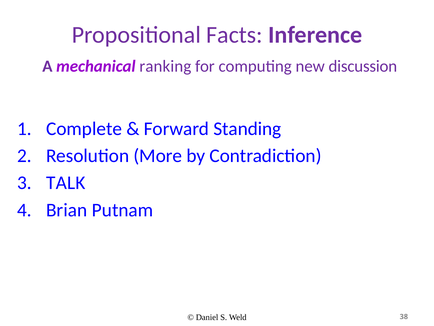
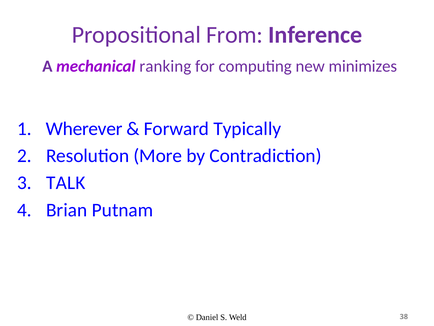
Facts: Facts -> From
discussion: discussion -> minimizes
Complete: Complete -> Wherever
Standing: Standing -> Typically
